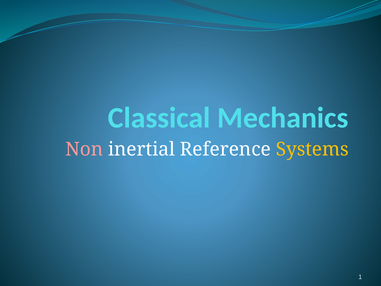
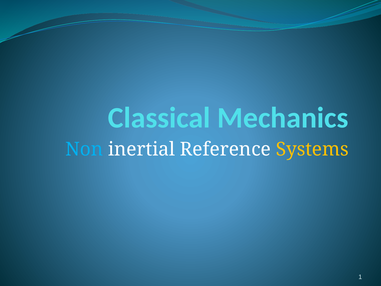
Non colour: pink -> light blue
